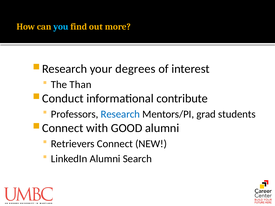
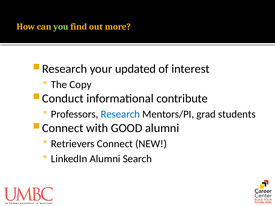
you colour: light blue -> light green
degrees: degrees -> updated
Than: Than -> Copy
